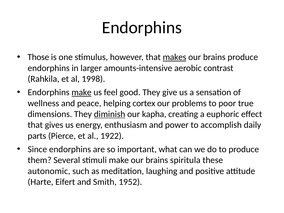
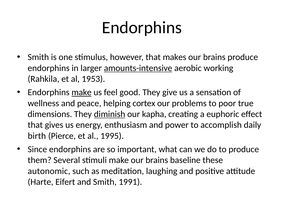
Those at (38, 57): Those -> Smith
makes underline: present -> none
amounts-intensive underline: none -> present
contrast: contrast -> working
1998: 1998 -> 1953
parts: parts -> birth
1922: 1922 -> 1995
spiritula: spiritula -> baseline
1952: 1952 -> 1991
